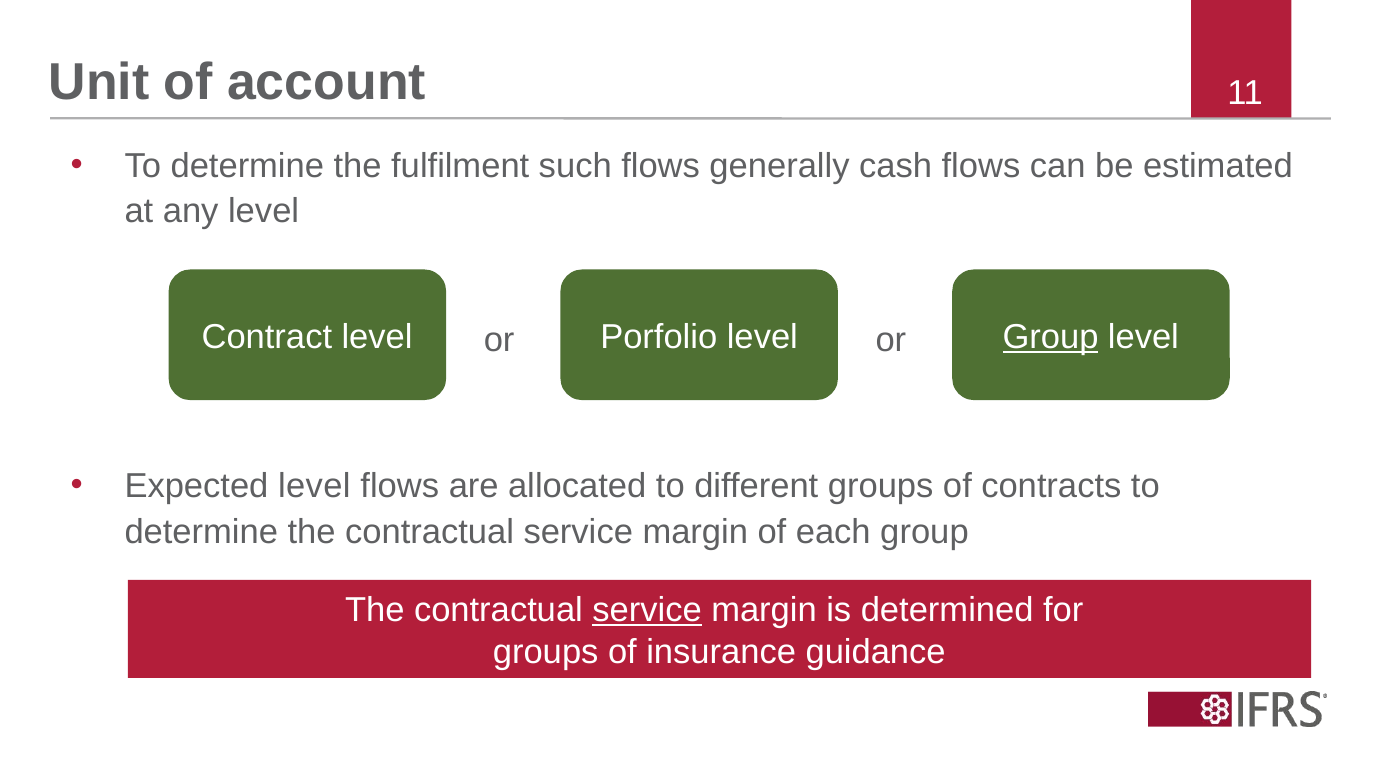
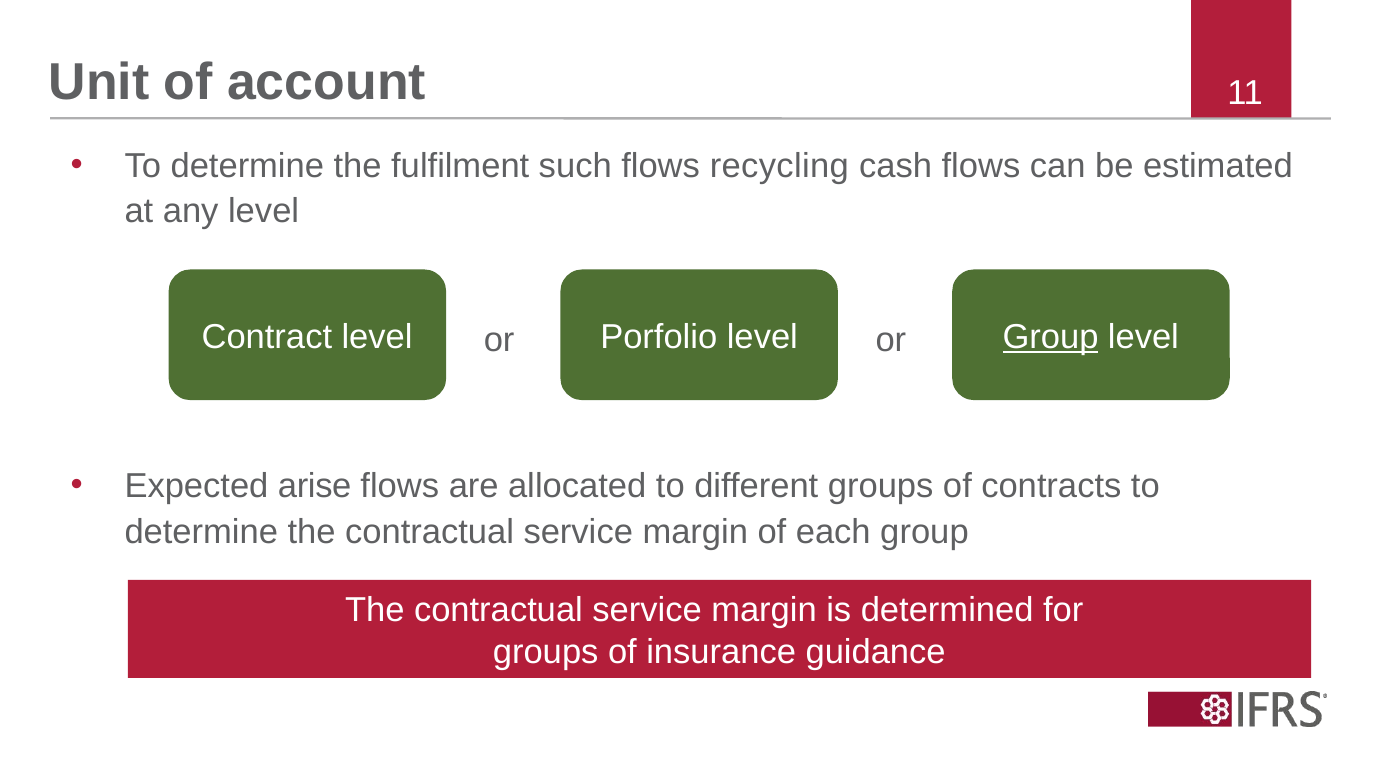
generally: generally -> recycling
Expected level: level -> arise
service at (647, 610) underline: present -> none
